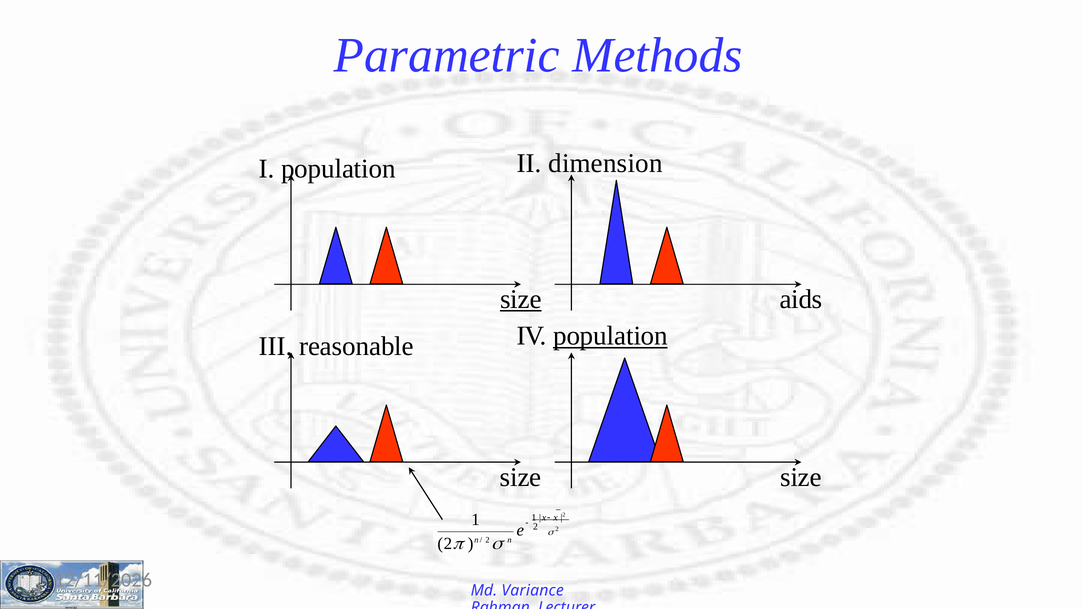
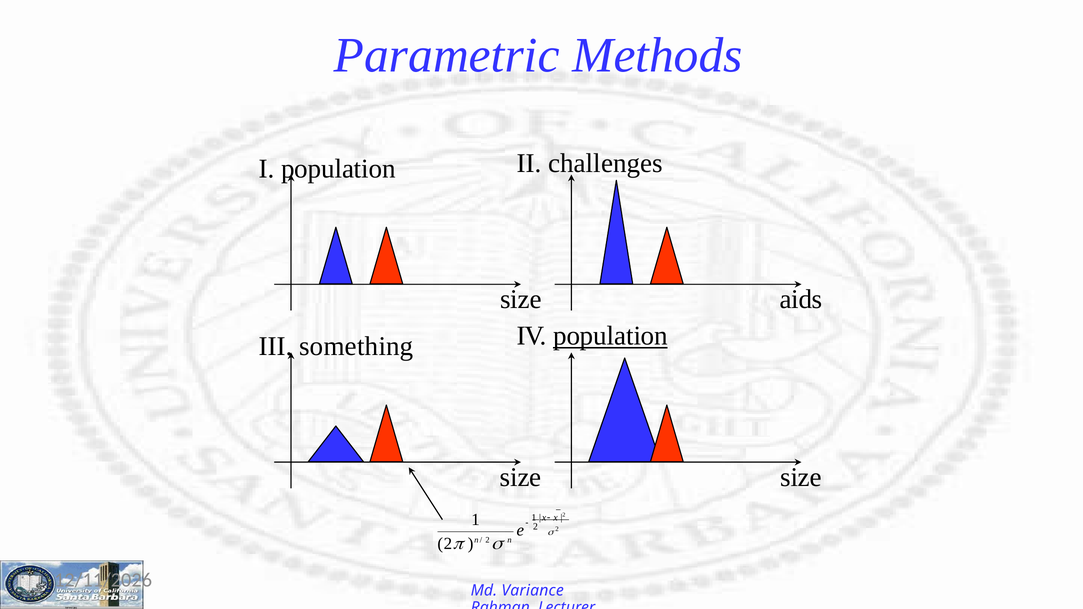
dimension: dimension -> challenges
size at (521, 299) underline: present -> none
reasonable: reasonable -> something
